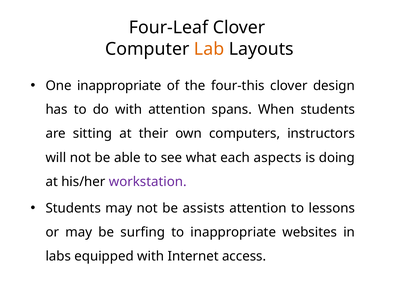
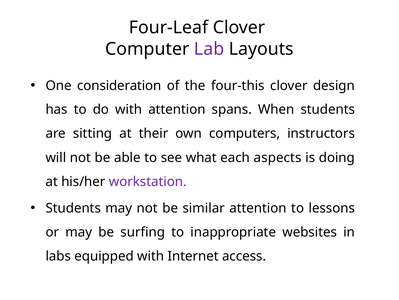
Lab colour: orange -> purple
One inappropriate: inappropriate -> consideration
assists: assists -> similar
